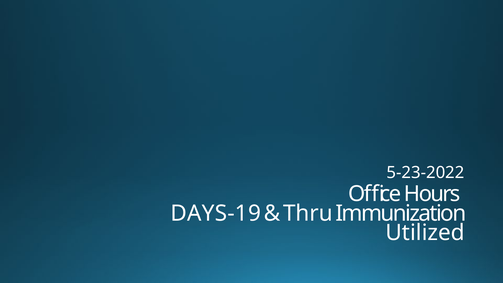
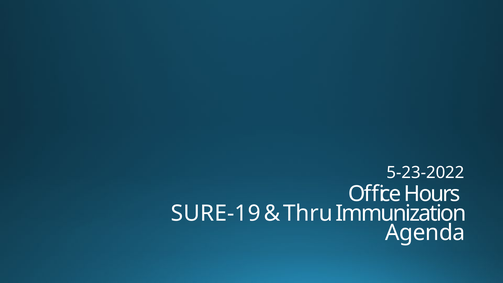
DAYS-19: DAYS-19 -> SURE-19
Utilized: Utilized -> Agenda
